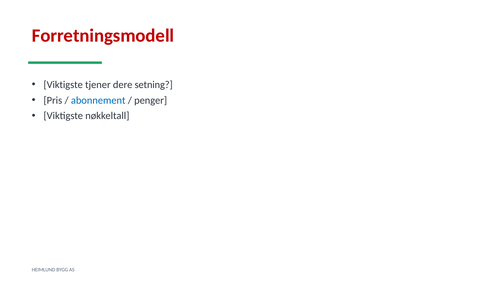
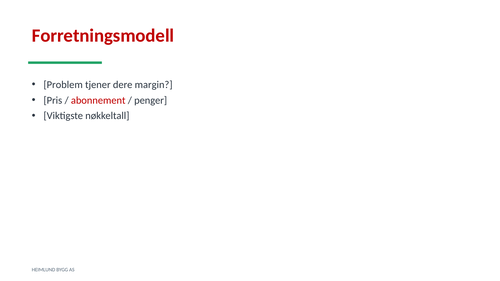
Viktigste at (63, 85): Viktigste -> Problem
setning: setning -> margin
abonnement colour: blue -> red
